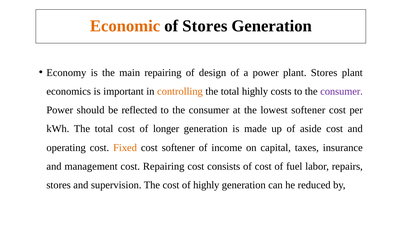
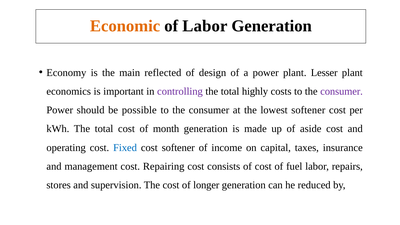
of Stores: Stores -> Labor
main repairing: repairing -> reflected
plant Stores: Stores -> Lesser
controlling colour: orange -> purple
reflected: reflected -> possible
longer: longer -> month
Fixed colour: orange -> blue
of highly: highly -> longer
